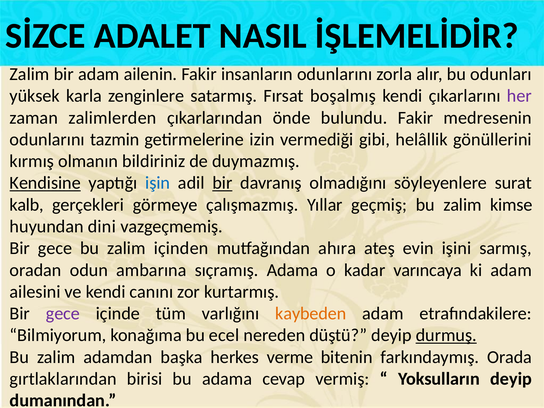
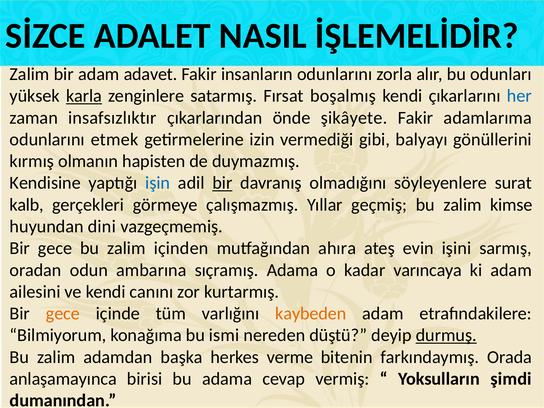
ailenin: ailenin -> adavet
karla underline: none -> present
her colour: purple -> blue
zalimlerden: zalimlerden -> insafsızlıktır
bulundu: bulundu -> şikâyete
medresenin: medresenin -> adamlarıma
tazmin: tazmin -> etmek
helâllik: helâllik -> balyayı
bildiriniz: bildiriniz -> hapisten
Kendisine underline: present -> none
gece at (63, 314) colour: purple -> orange
ecel: ecel -> ismi
gırtlaklarından: gırtlaklarından -> anlaşamayınca
Yoksulların deyip: deyip -> şimdi
